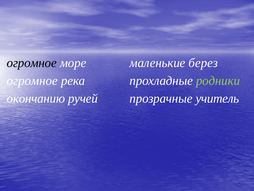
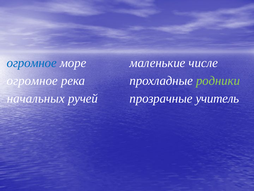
огромное at (32, 63) colour: black -> blue
берез: берез -> числе
окончанию: окончанию -> начальных
